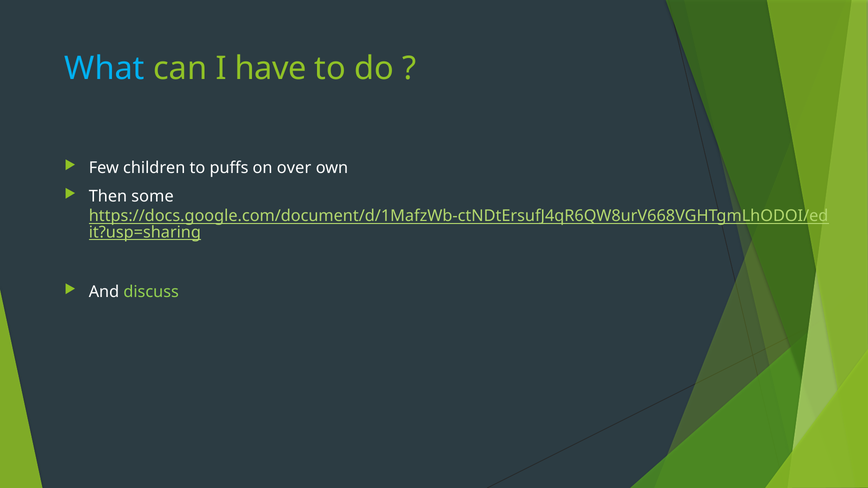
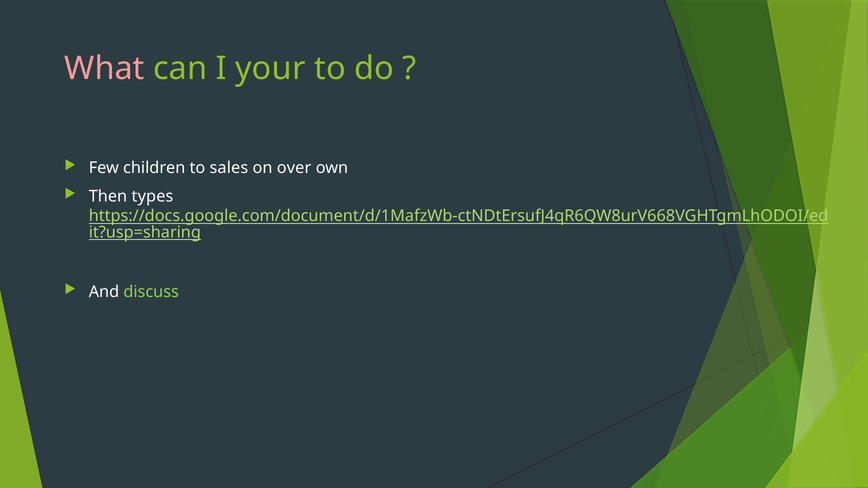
What colour: light blue -> pink
have: have -> your
puffs: puffs -> sales
some: some -> types
